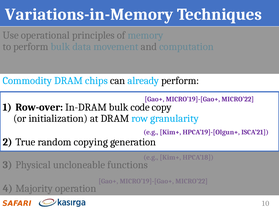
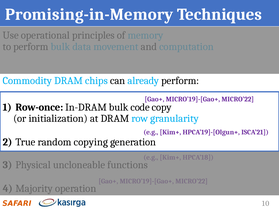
Variations-in-Memory: Variations-in-Memory -> Promising-in-Memory
Row-over: Row-over -> Row-once
